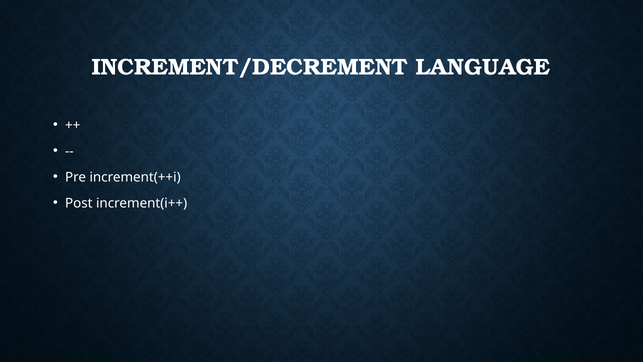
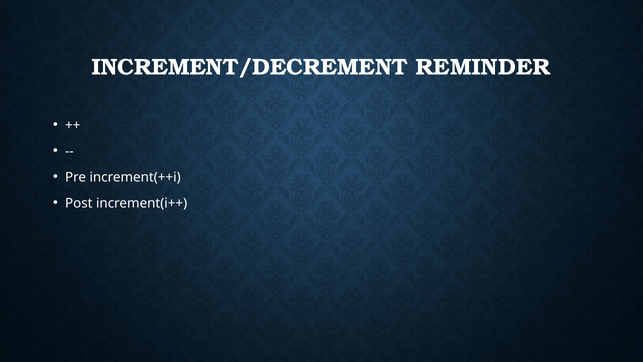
LANGUAGE: LANGUAGE -> REMINDER
